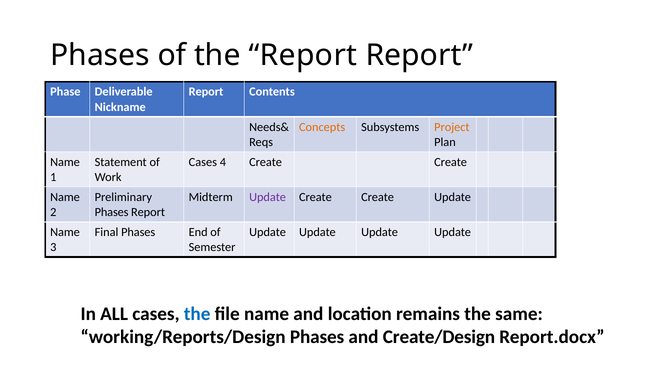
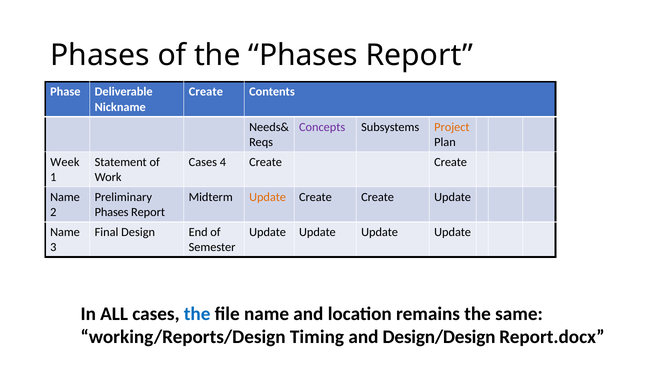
the Report: Report -> Phases
Report at (206, 92): Report -> Create
Concepts colour: orange -> purple
Name at (65, 162): Name -> Week
Update at (268, 197) colour: purple -> orange
Final Phases: Phases -> Design
working/Reports/Design Phases: Phases -> Timing
Create/Design: Create/Design -> Design/Design
